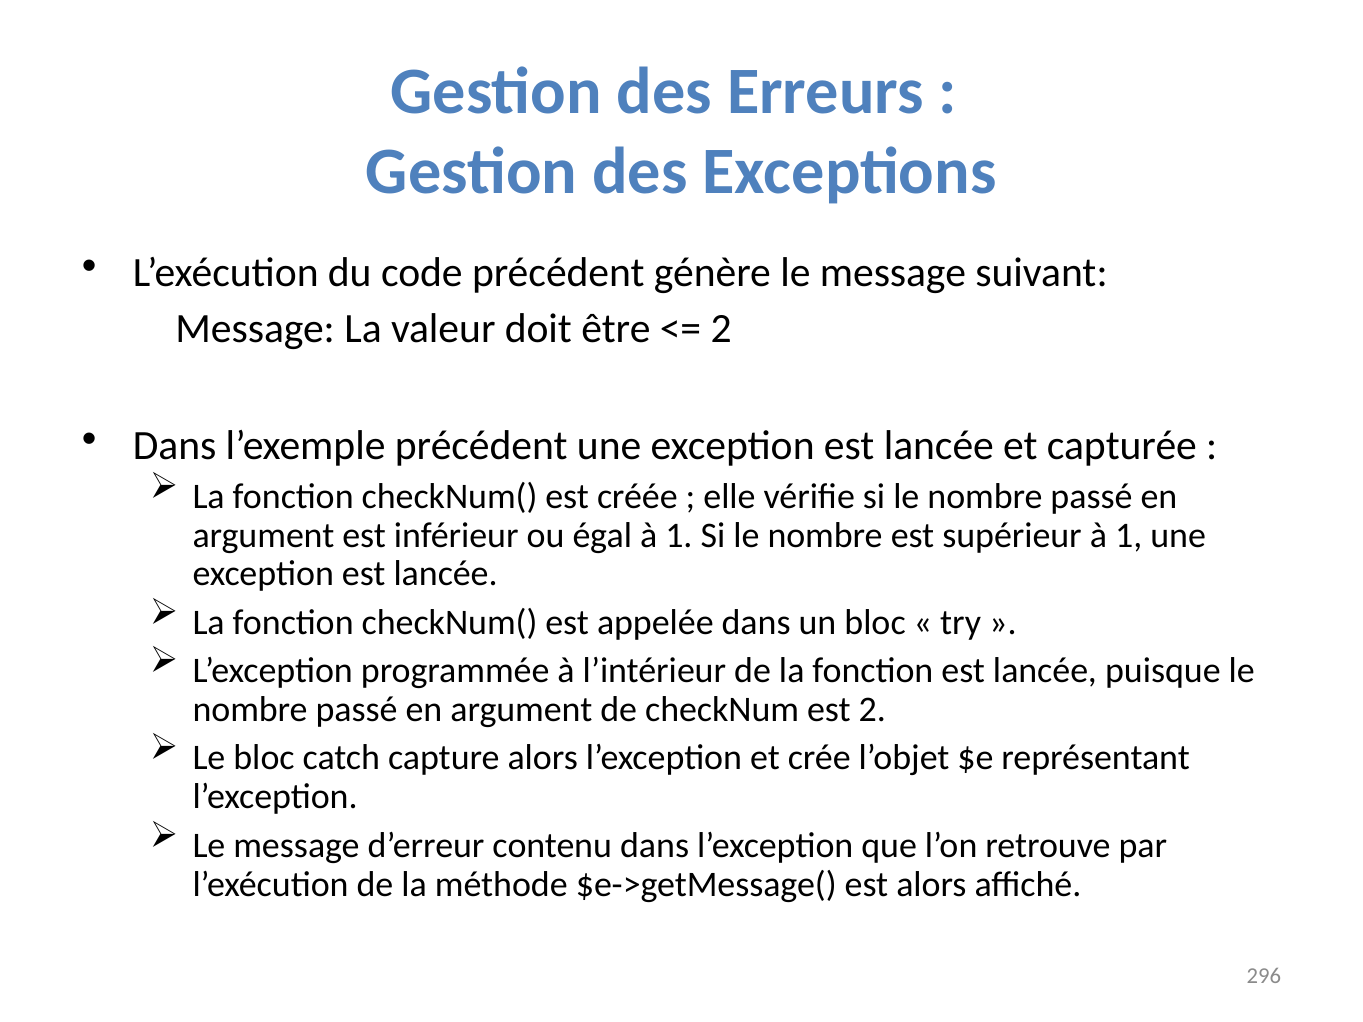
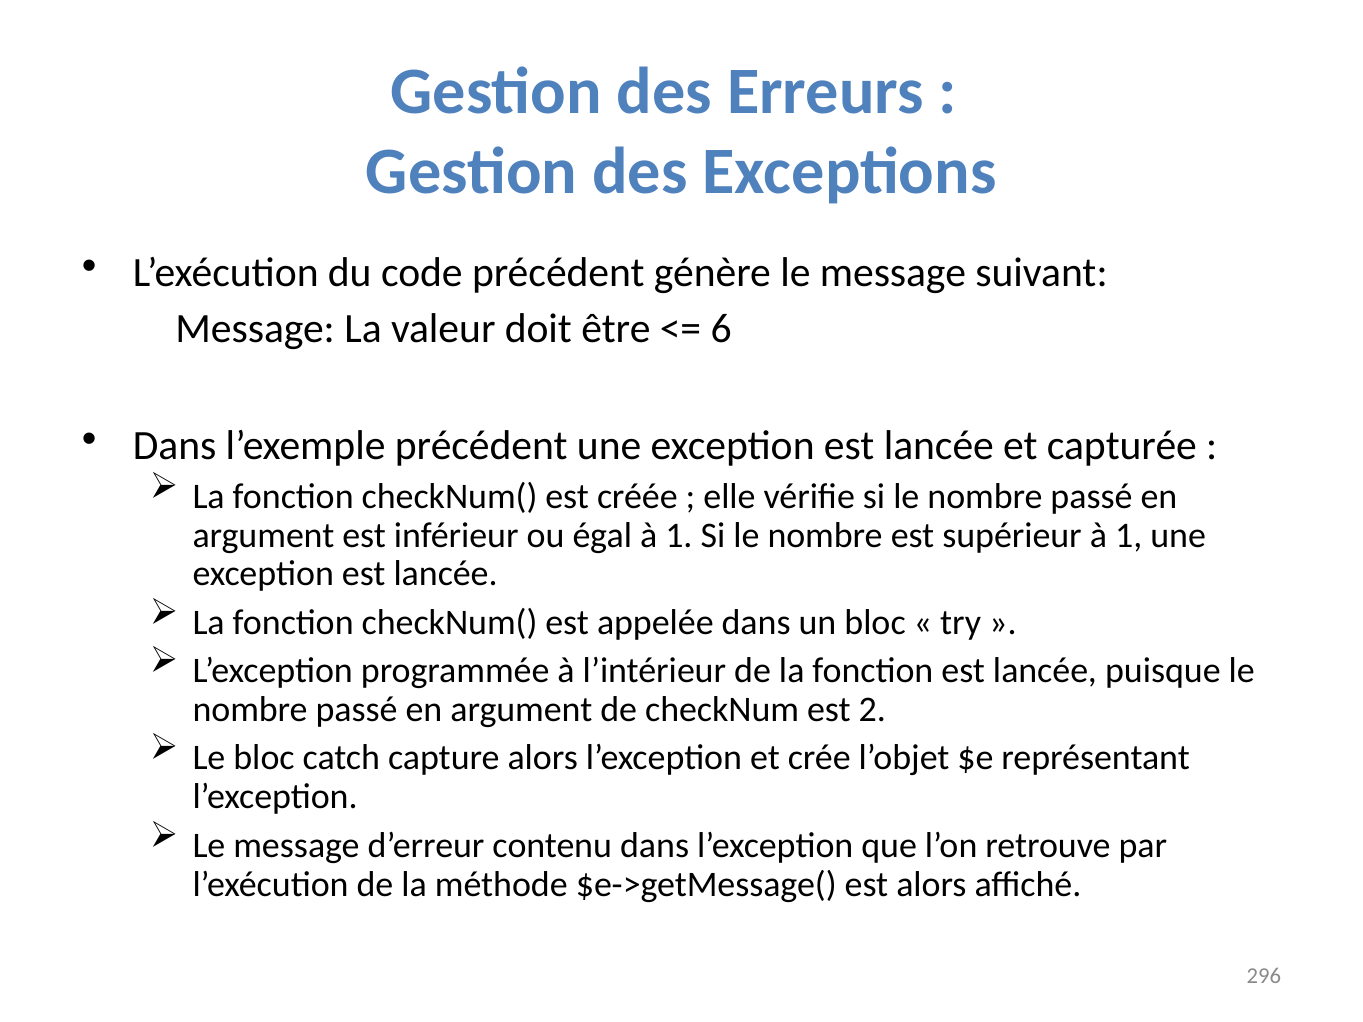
2 at (721, 329): 2 -> 6
